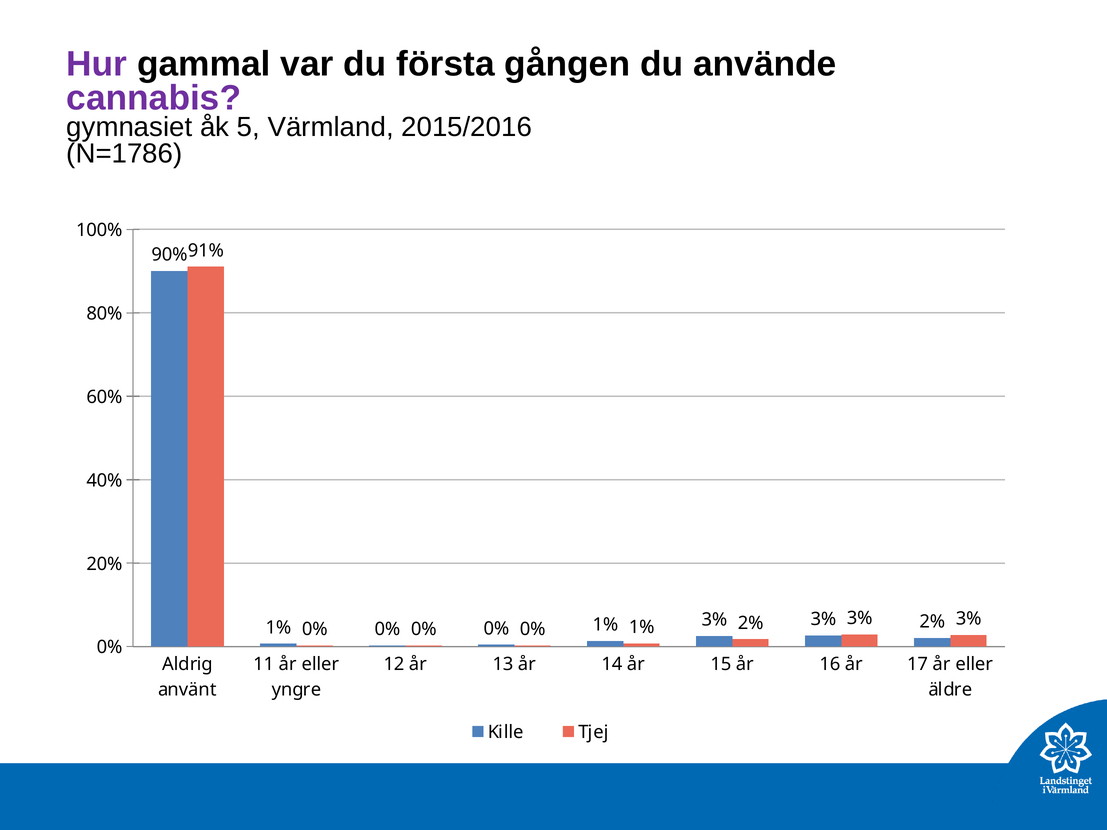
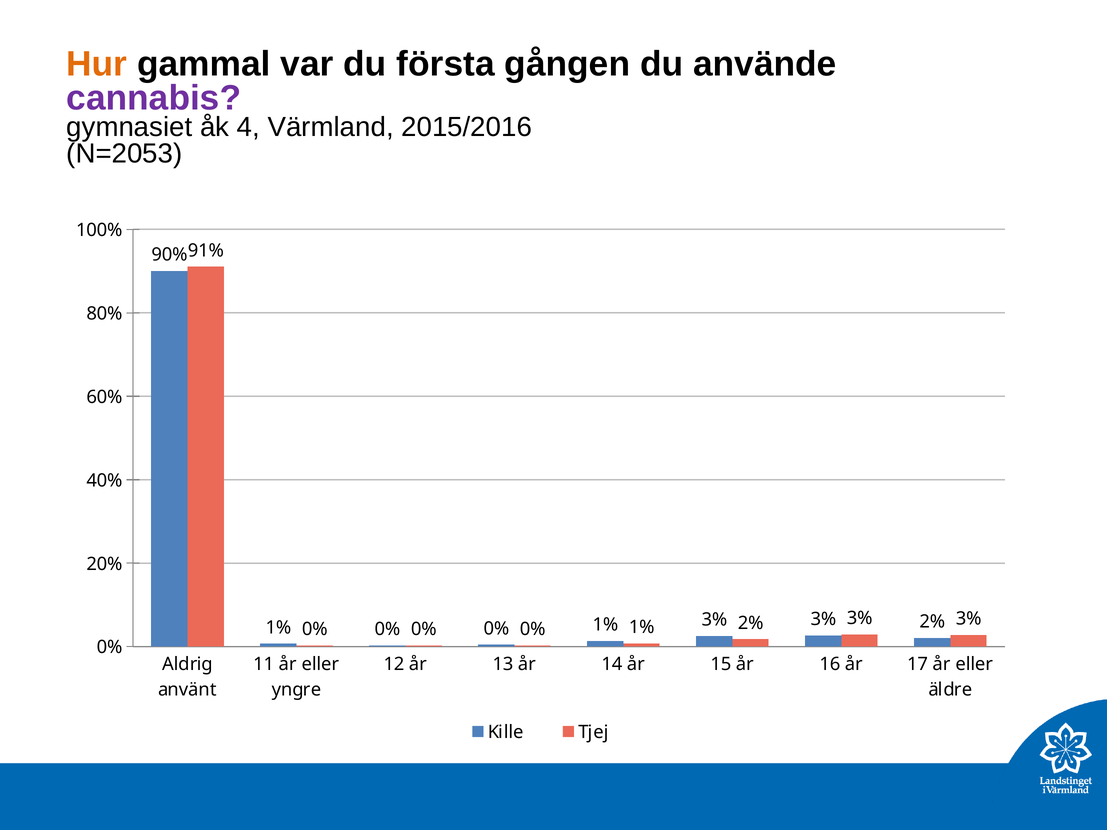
Hur colour: purple -> orange
5: 5 -> 4
N=1786: N=1786 -> N=2053
